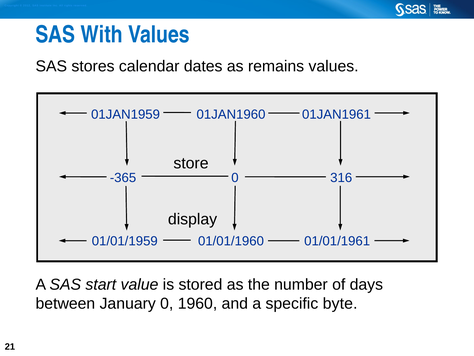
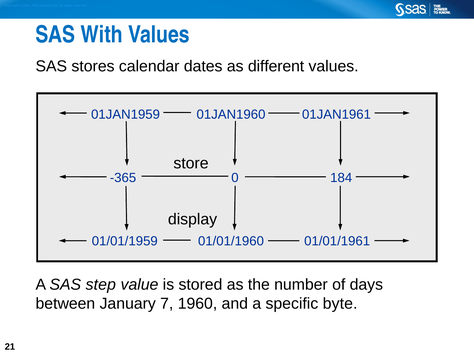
remains: remains -> different
316: 316 -> 184
start: start -> step
January 0: 0 -> 7
